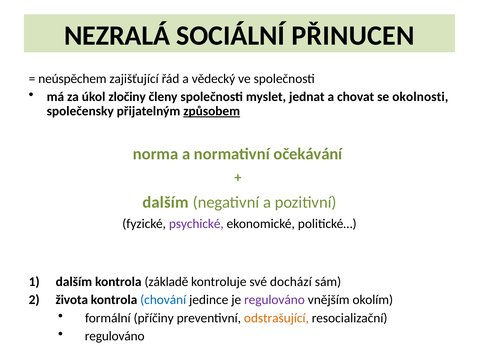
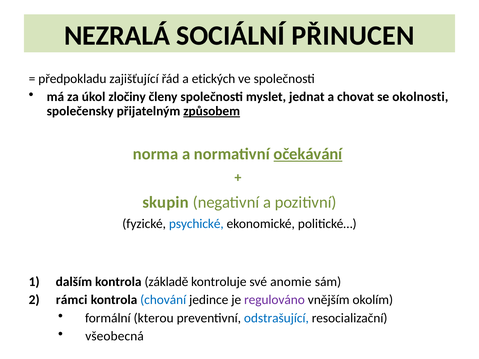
neúspěchem: neúspěchem -> předpokladu
vědecký: vědecký -> etických
očekávání underline: none -> present
dalším at (165, 202): dalším -> skupin
psychické colour: purple -> blue
dochází: dochází -> anomie
života: života -> rámci
příčiny: příčiny -> kterou
odstrašující colour: orange -> blue
regulováno at (115, 336): regulováno -> všeobecná
